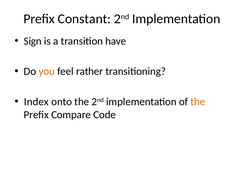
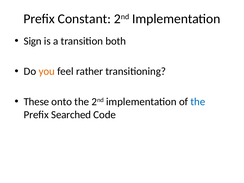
have: have -> both
Index: Index -> These
the at (198, 102) colour: orange -> blue
Compare: Compare -> Searched
